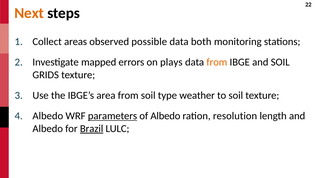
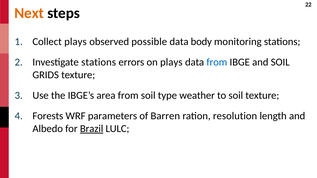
Collect areas: areas -> plays
both: both -> body
Investigate mapped: mapped -> stations
from at (217, 62) colour: orange -> blue
Albedo at (48, 116): Albedo -> Forests
parameters underline: present -> none
of Albedo: Albedo -> Barren
